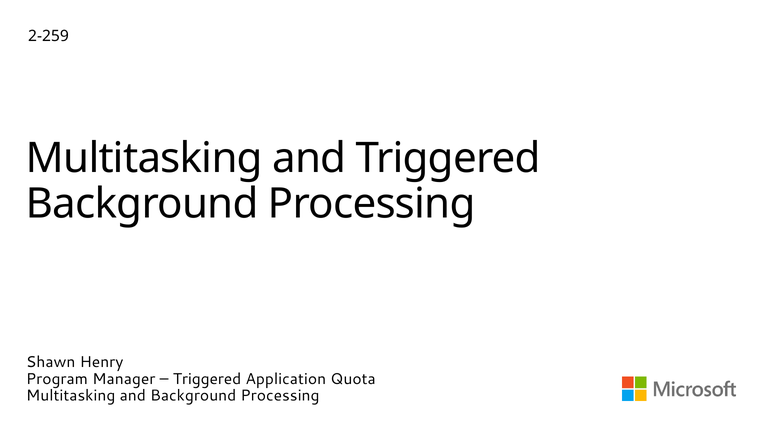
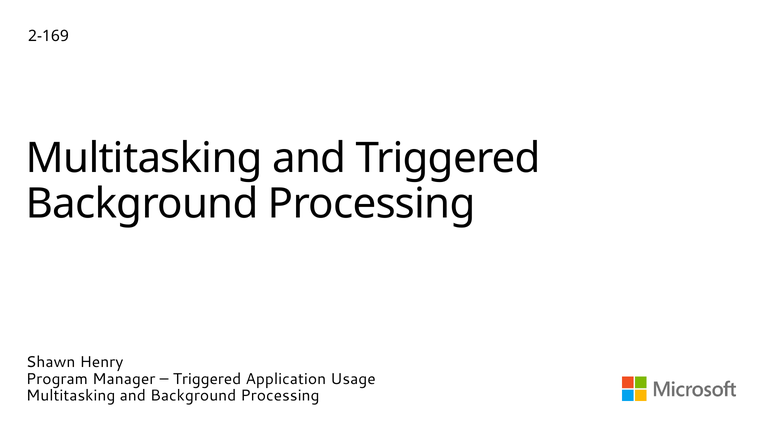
2-259: 2-259 -> 2-169
Quota: Quota -> Usage
